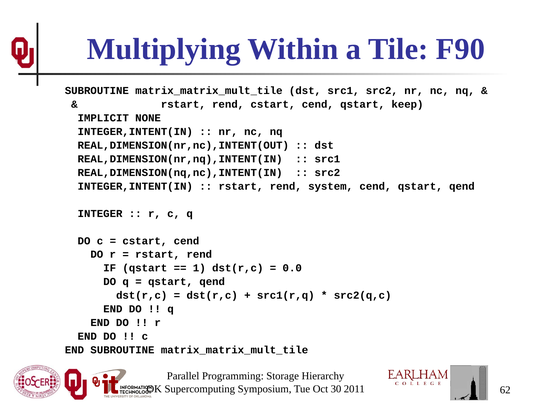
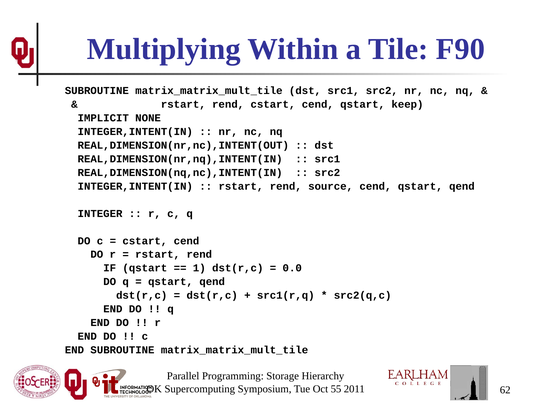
system: system -> source
30: 30 -> 55
